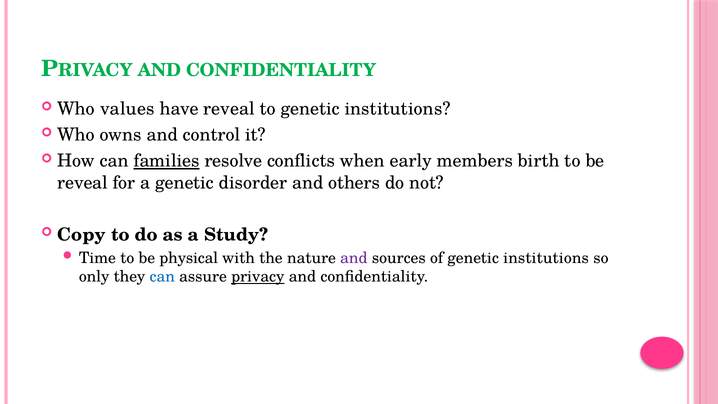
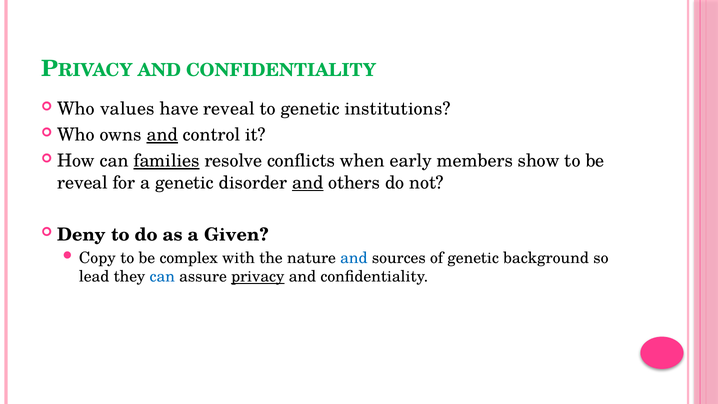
and at (162, 135) underline: none -> present
birth: birth -> show
and at (308, 183) underline: none -> present
Copy: Copy -> Deny
Study: Study -> Given
Time: Time -> Copy
physical: physical -> complex
and at (354, 258) colour: purple -> blue
of genetic institutions: institutions -> background
only: only -> lead
